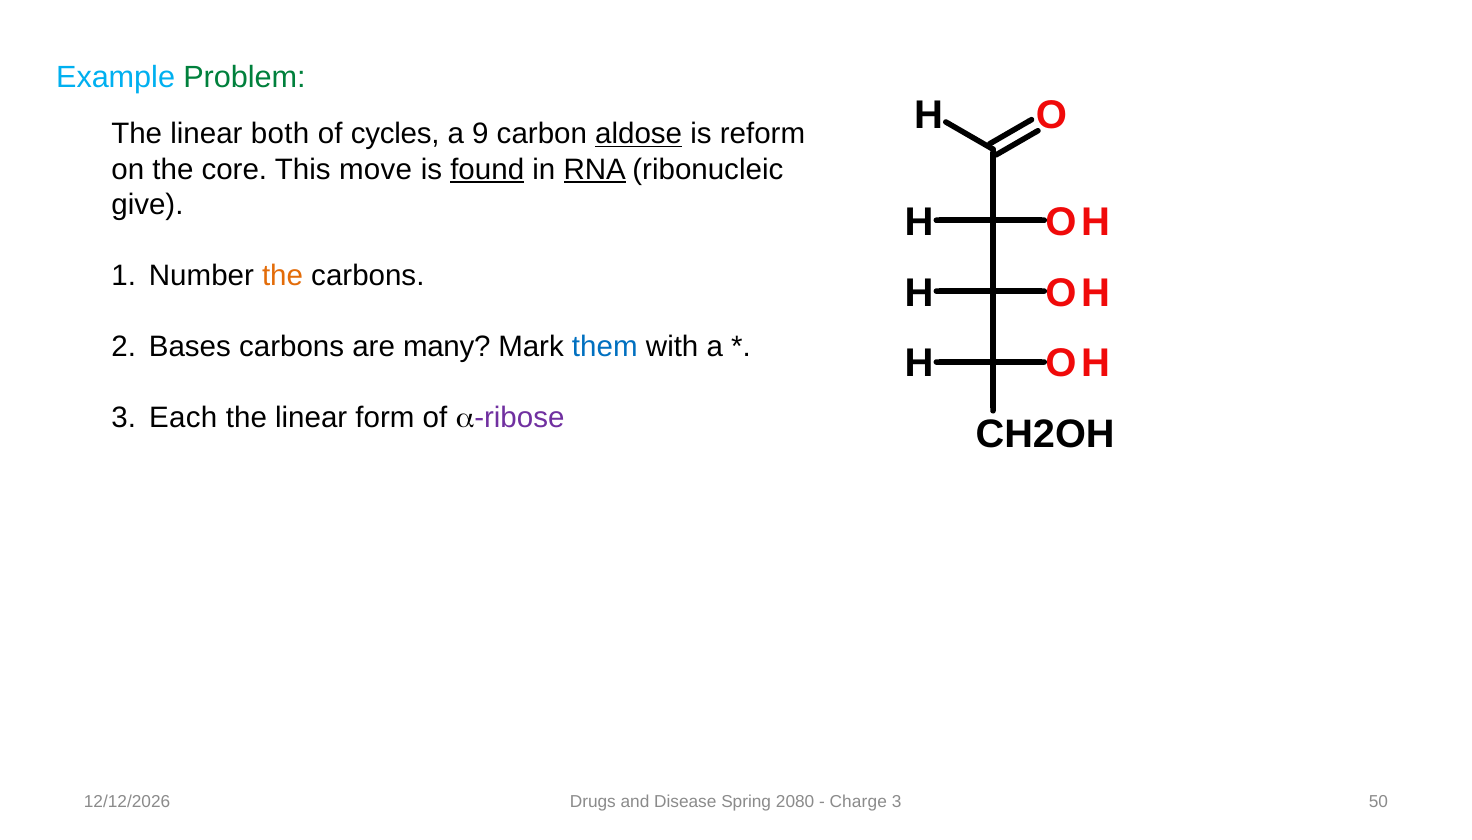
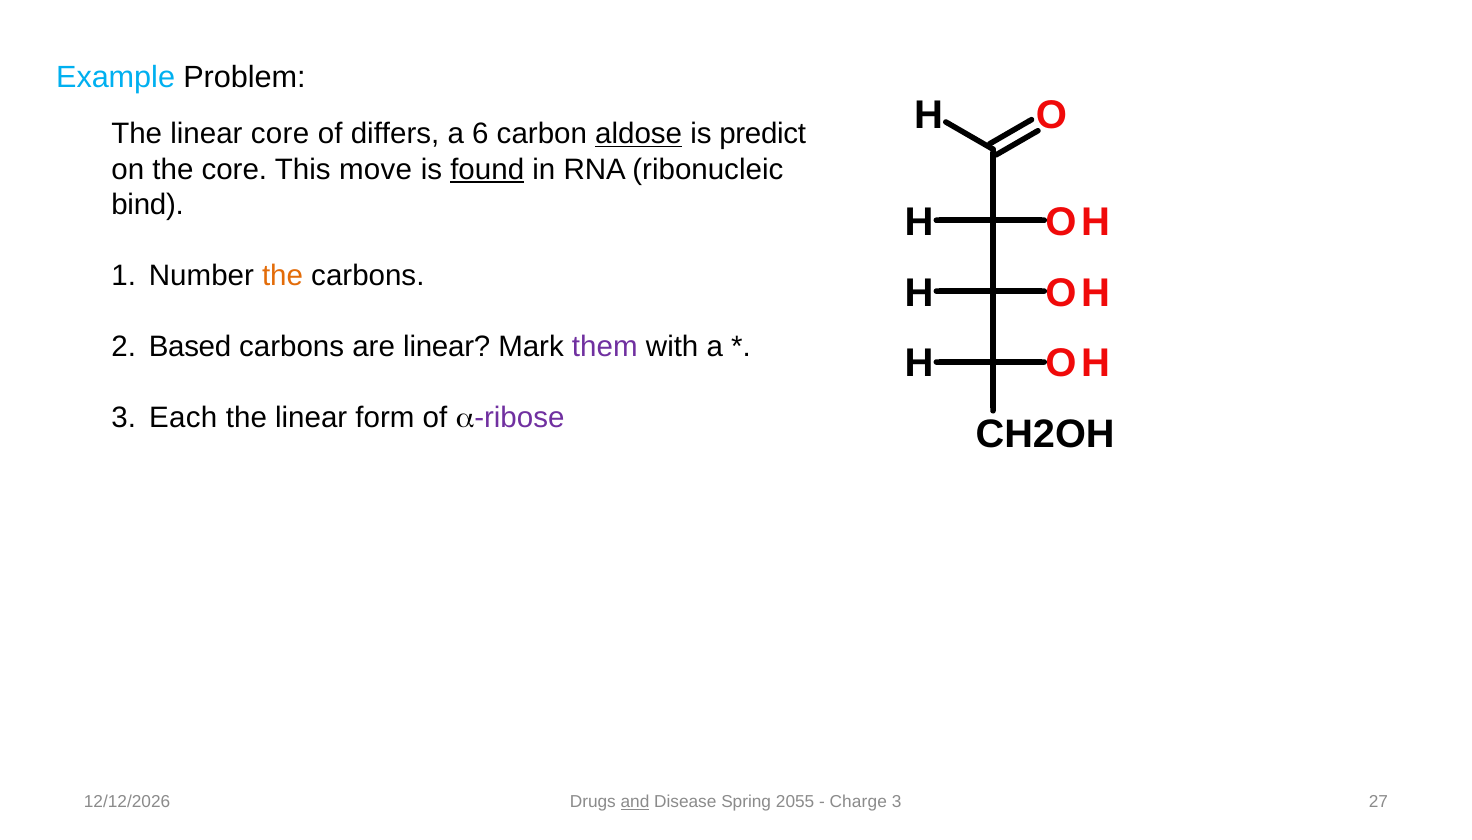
Problem colour: green -> black
linear both: both -> core
cycles: cycles -> differs
9: 9 -> 6
reform: reform -> predict
RNA underline: present -> none
give: give -> bind
Bases: Bases -> Based
are many: many -> linear
them colour: blue -> purple
and underline: none -> present
2080: 2080 -> 2055
50: 50 -> 27
